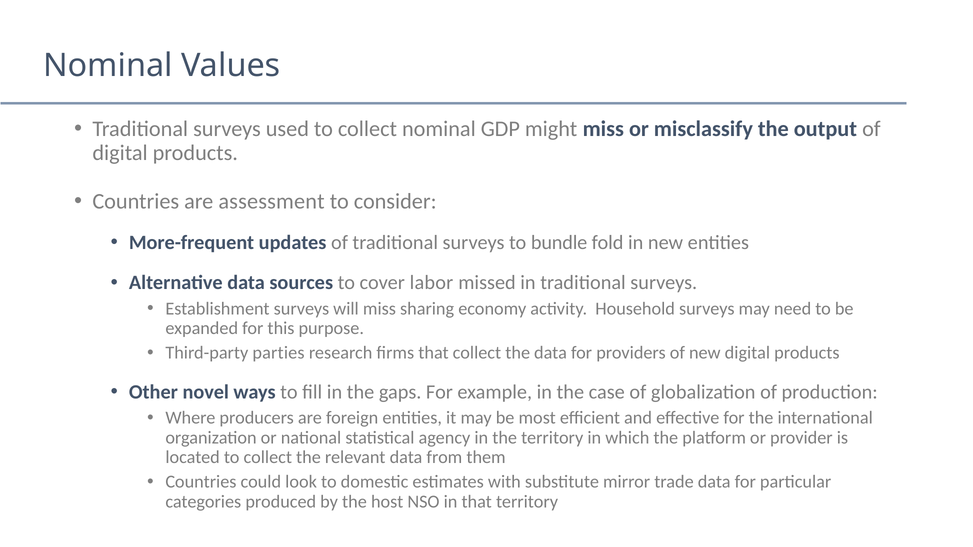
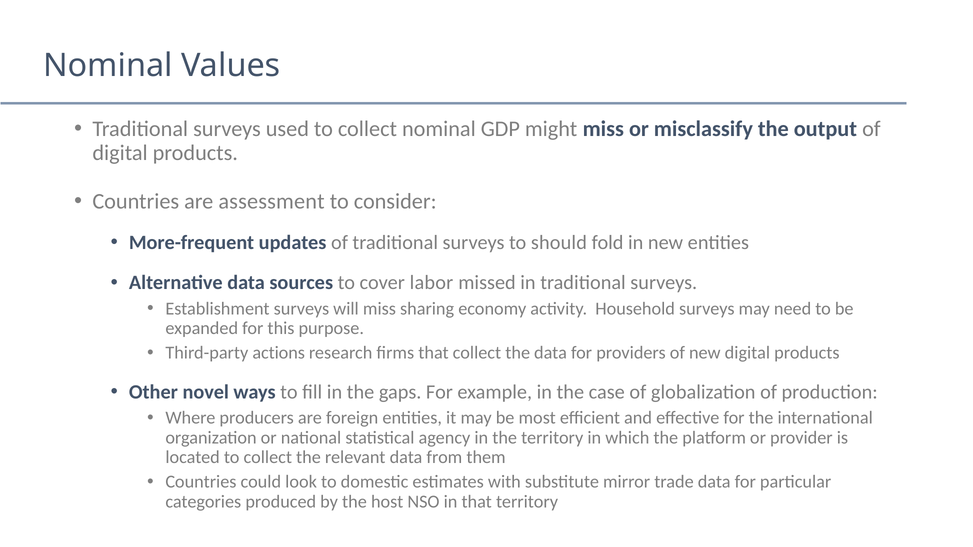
bundle: bundle -> should
parties: parties -> actions
